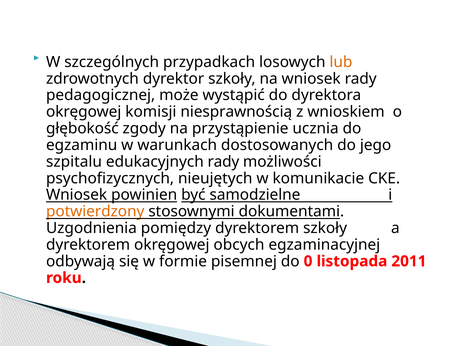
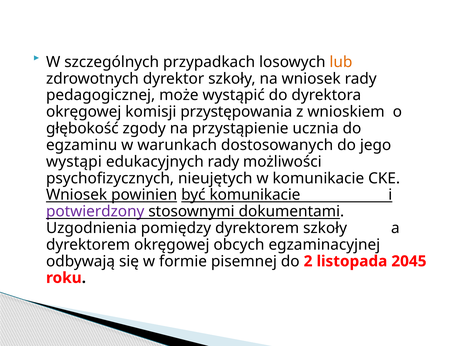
niesprawnością: niesprawnością -> przystępowania
szpitalu: szpitalu -> wystąpi
być samodzielne: samodzielne -> komunikacie
potwierdzony colour: orange -> purple
0: 0 -> 2
2011: 2011 -> 2045
